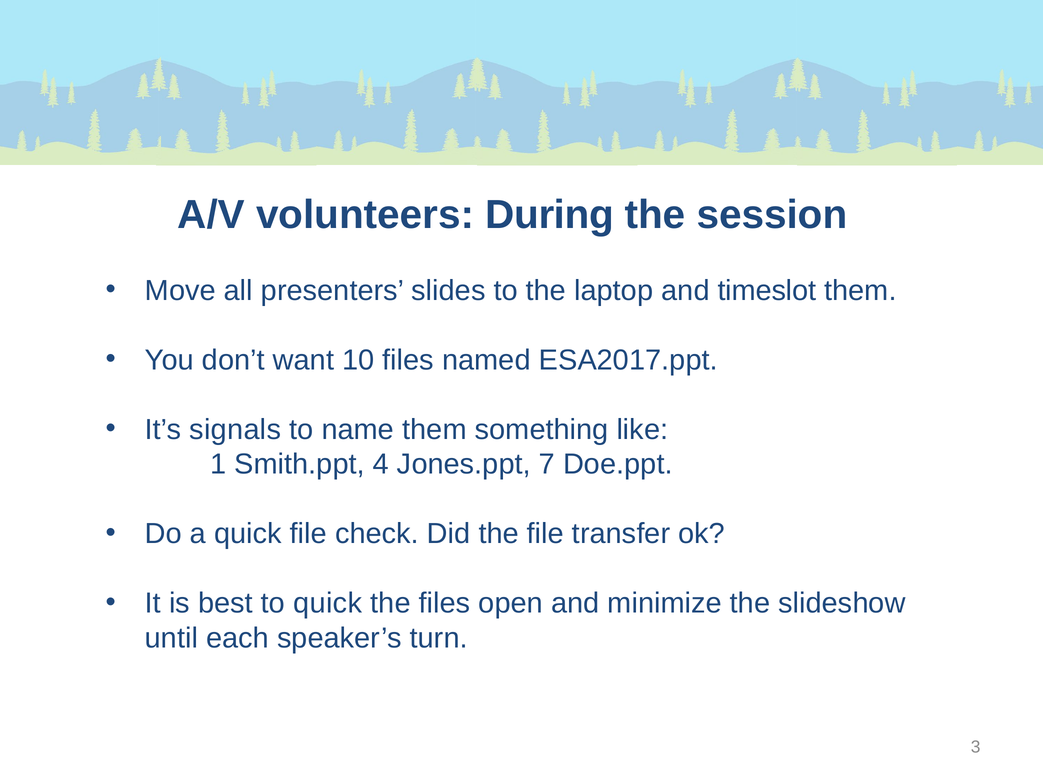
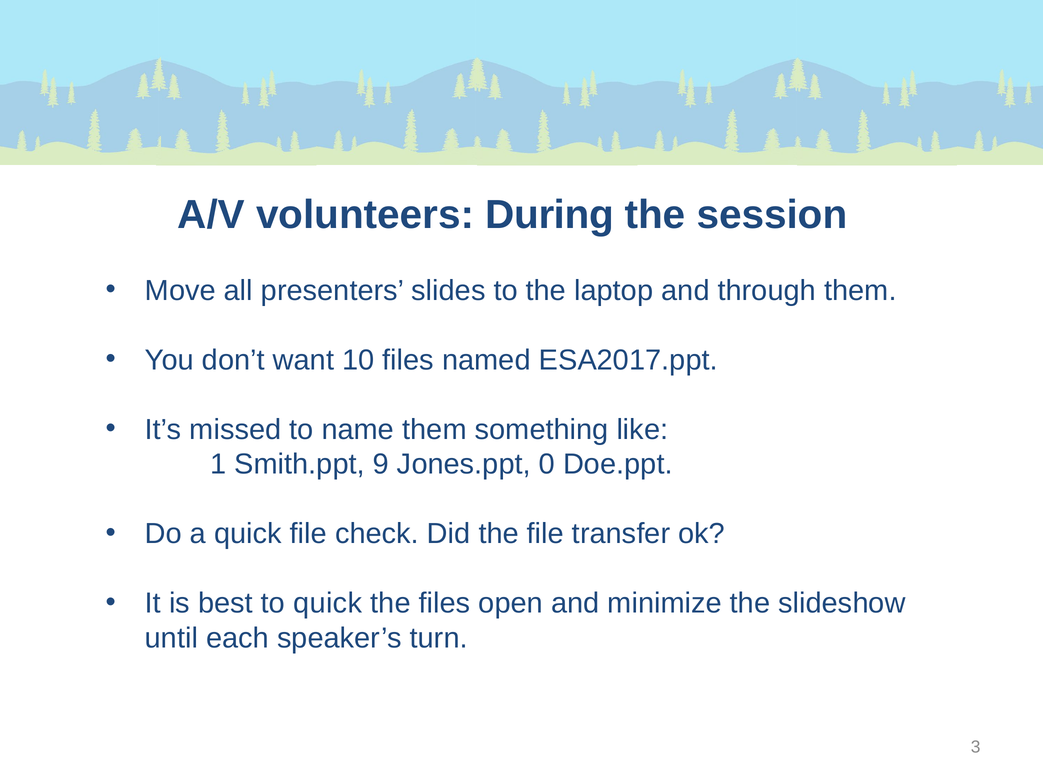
timeslot: timeslot -> through
signals: signals -> missed
4: 4 -> 9
7: 7 -> 0
